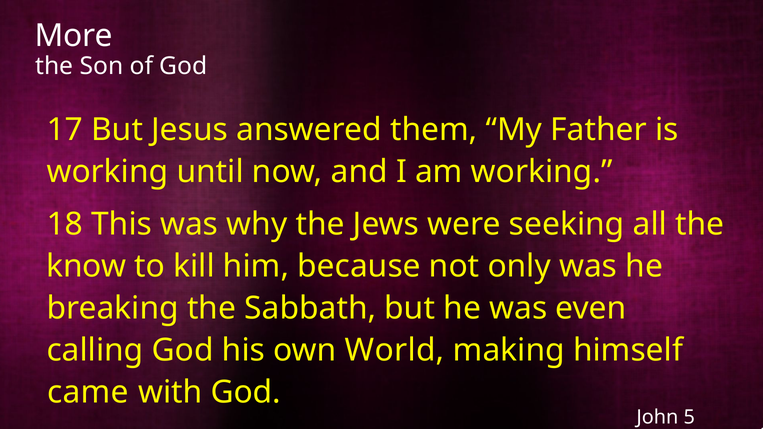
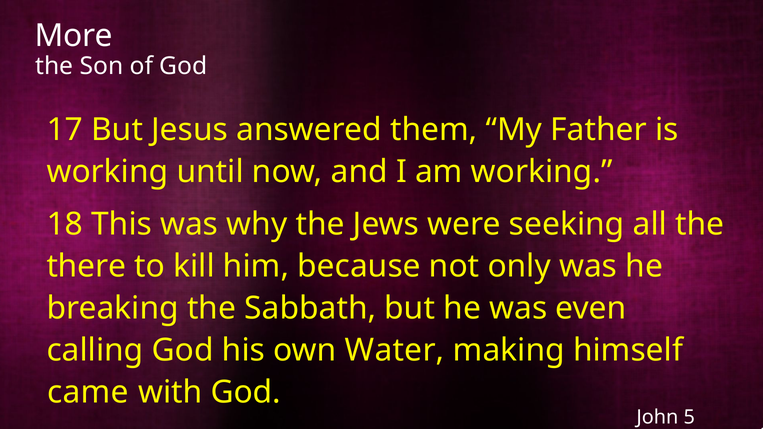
know: know -> there
World: World -> Water
